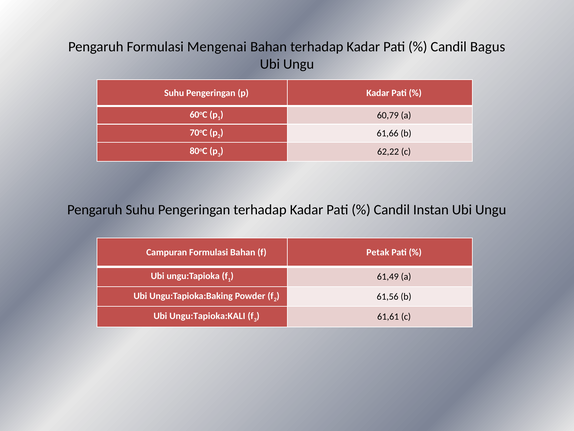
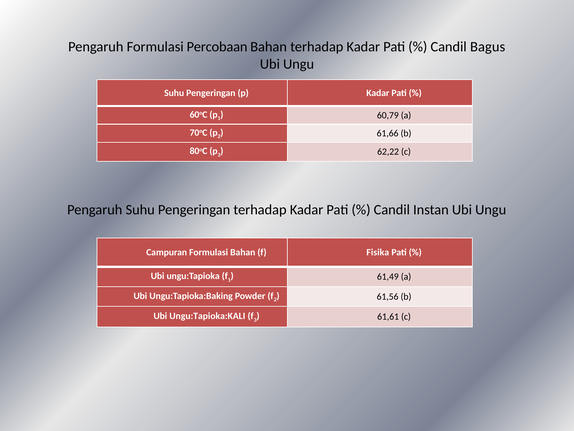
Mengenai: Mengenai -> Percobaan
Petak: Petak -> Fisika
